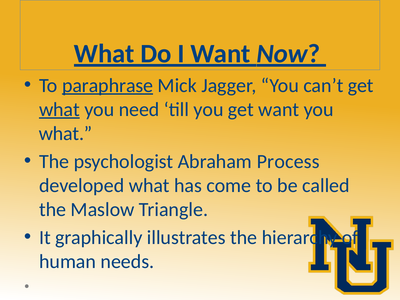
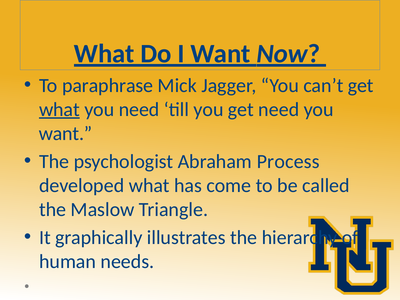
paraphrase underline: present -> none
get want: want -> need
what at (66, 133): what -> want
